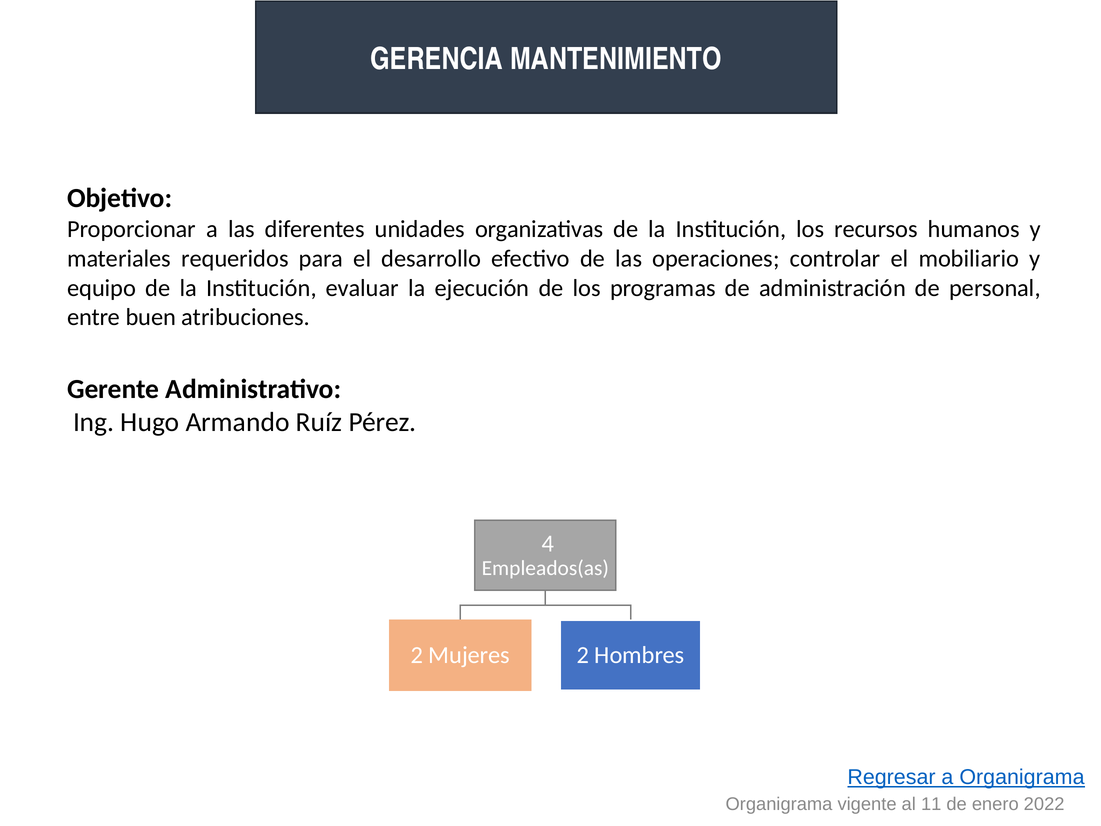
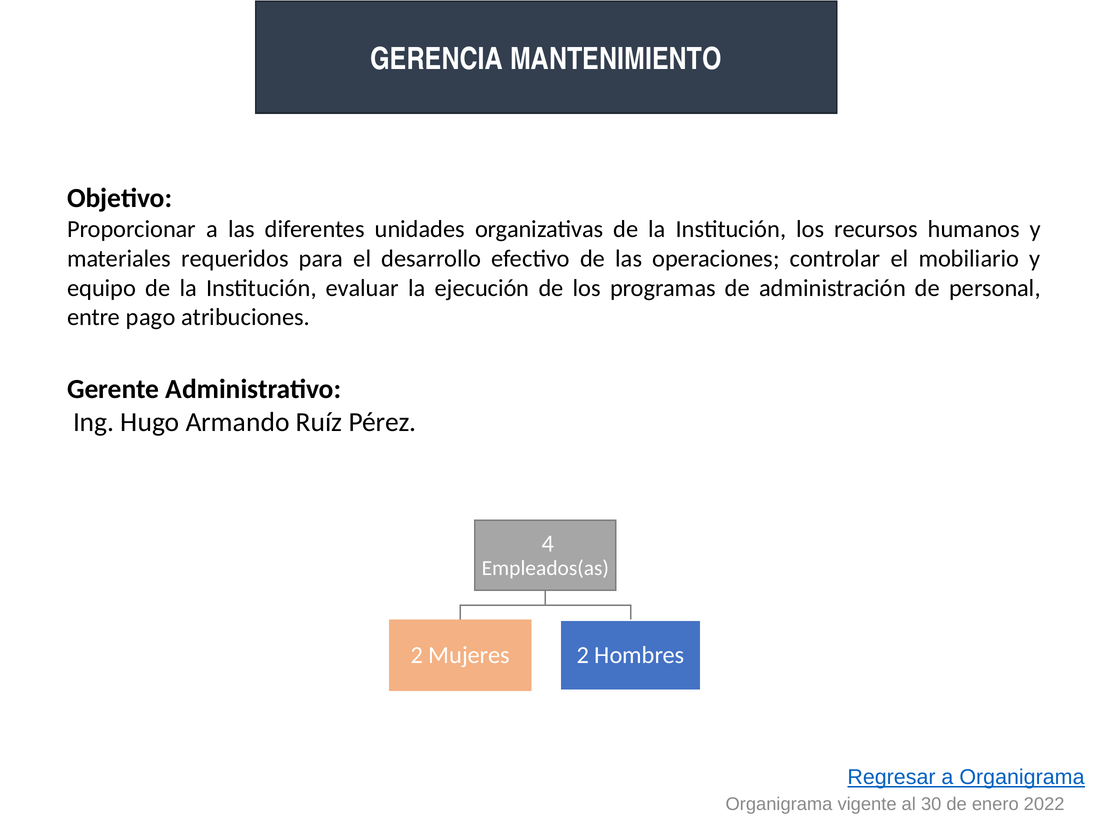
buen: buen -> pago
11: 11 -> 30
